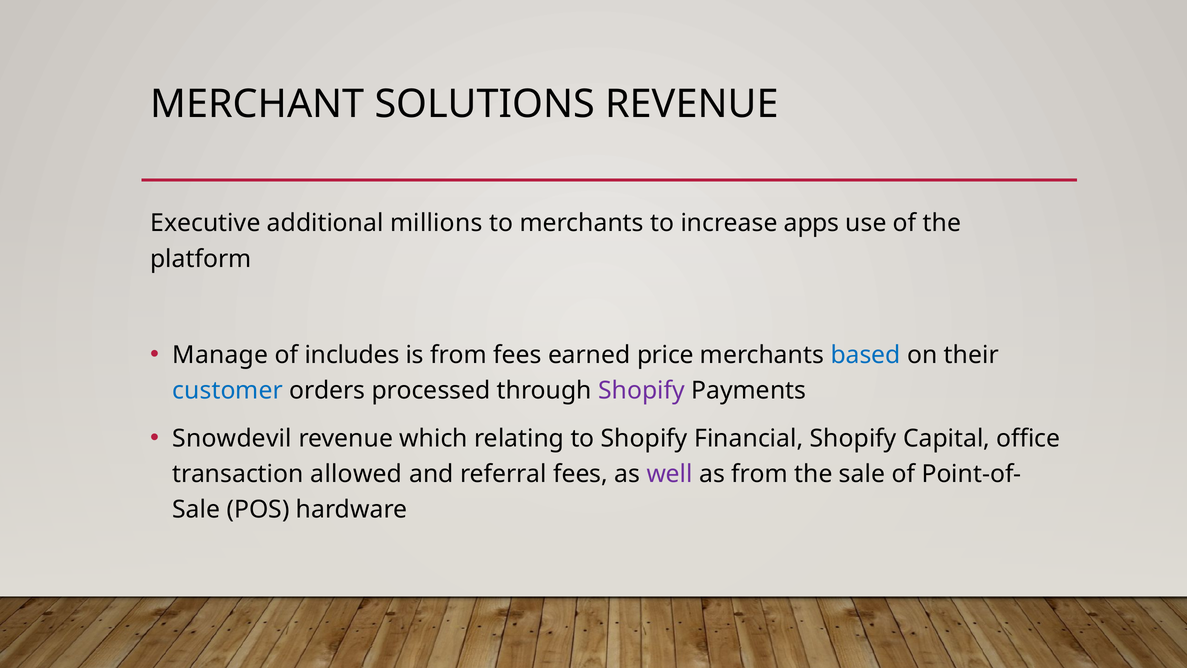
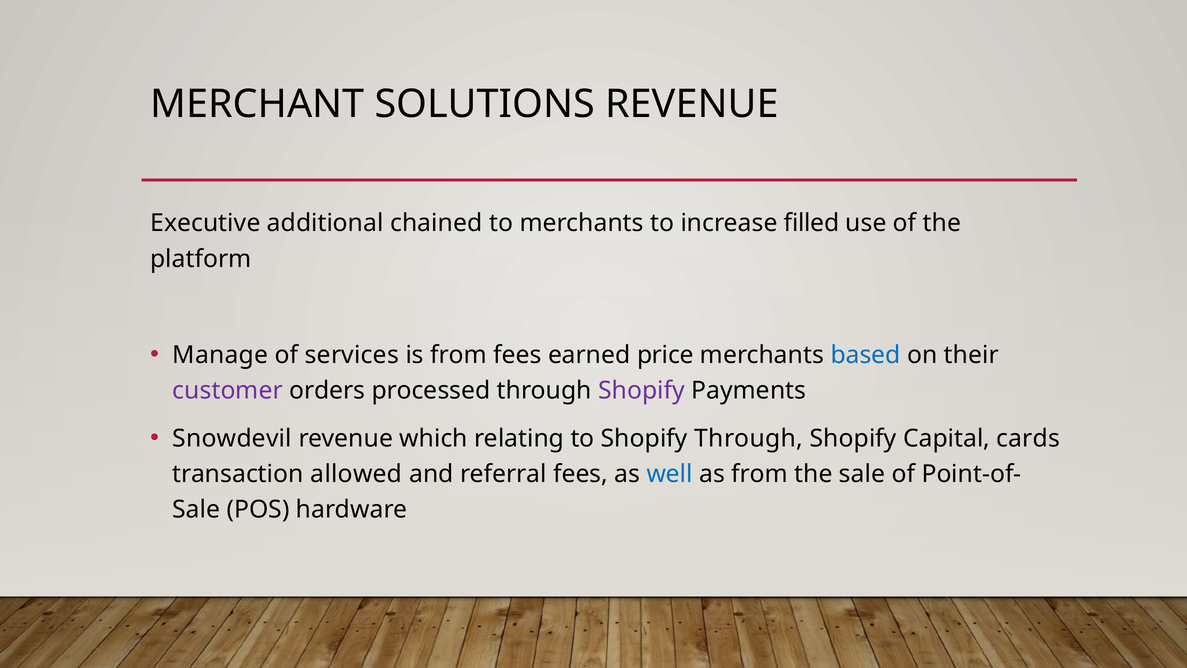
millions: millions -> chained
apps: apps -> filled
includes: includes -> services
customer colour: blue -> purple
Shopify Financial: Financial -> Through
office: office -> cards
well colour: purple -> blue
